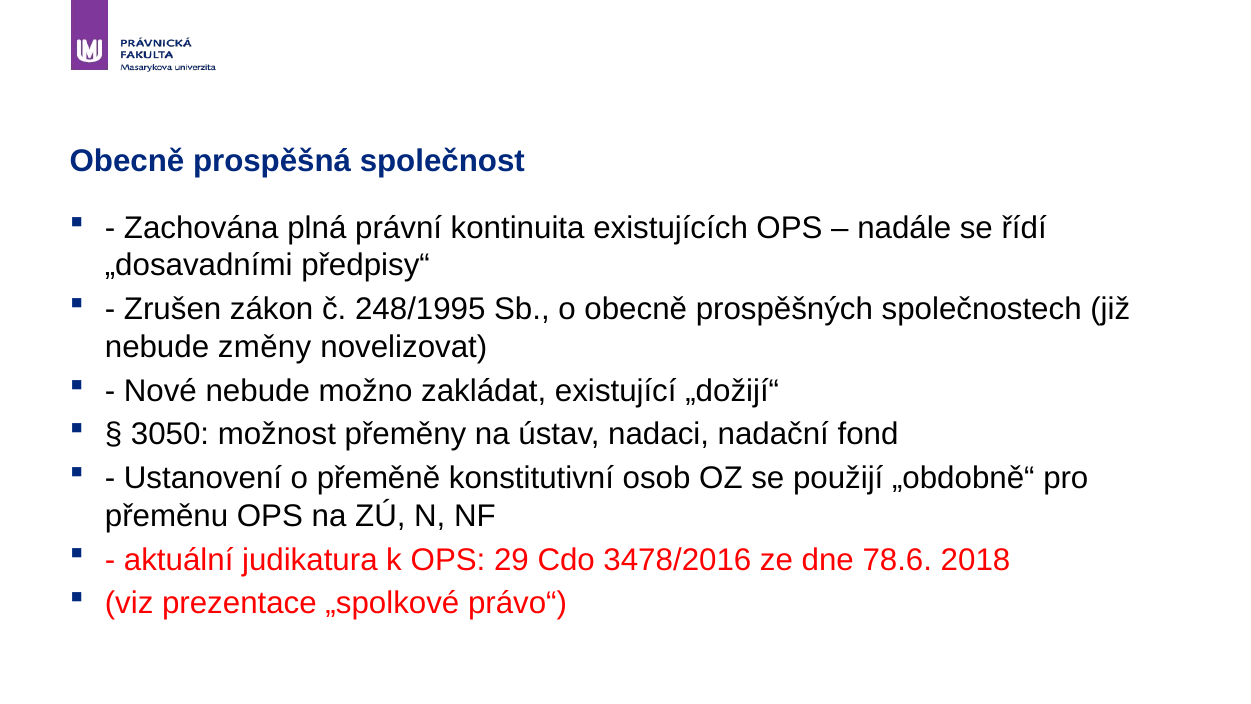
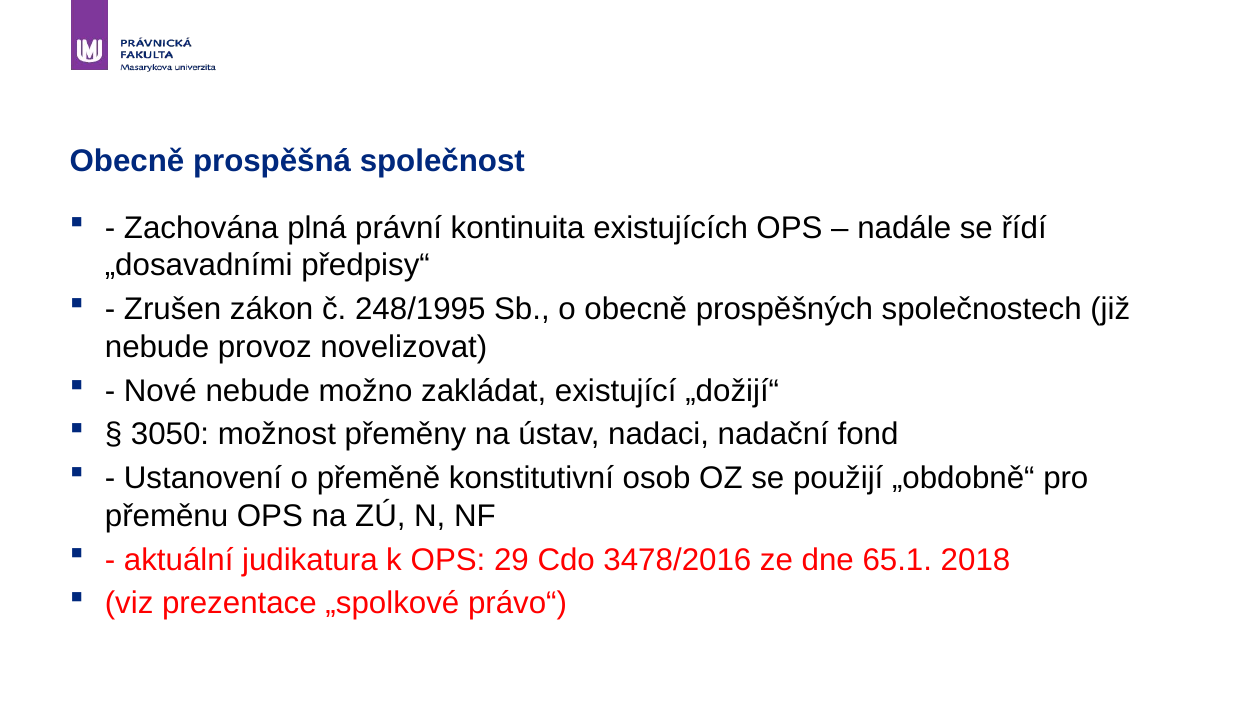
změny: změny -> provoz
78.6: 78.6 -> 65.1
